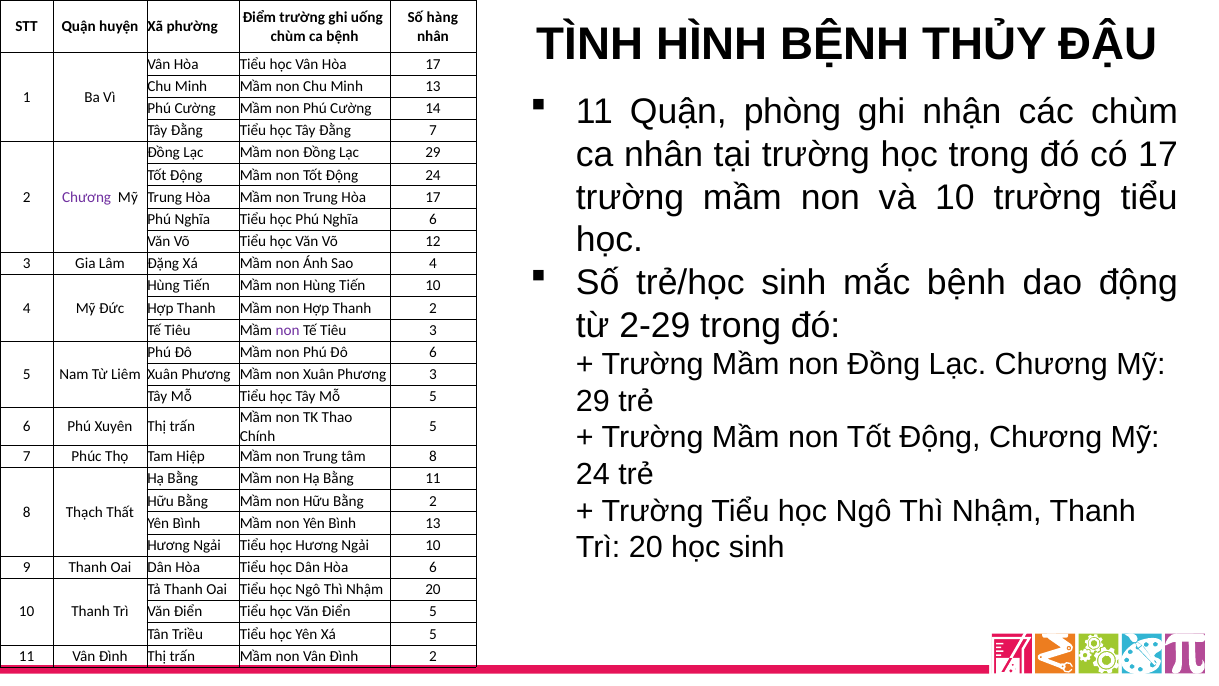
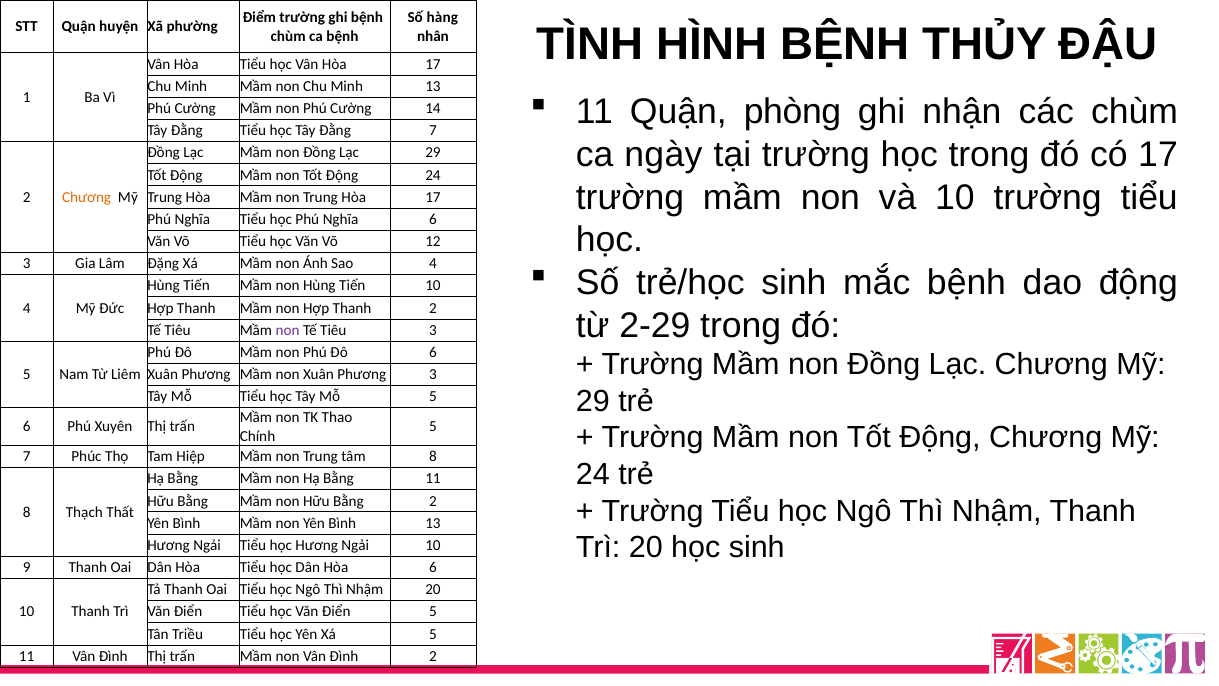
ghi uống: uống -> bệnh
ca nhân: nhân -> ngày
Chương at (87, 197) colour: purple -> orange
